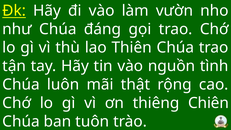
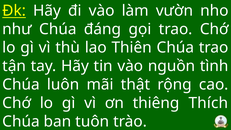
Chiên: Chiên -> Thích
